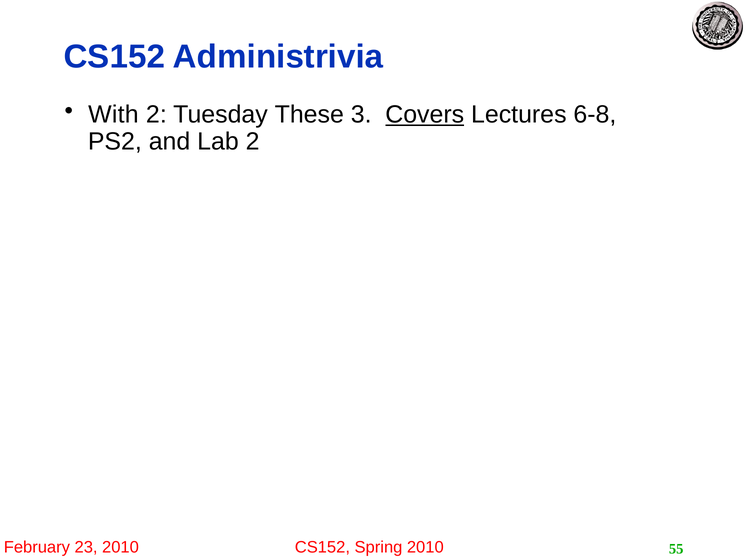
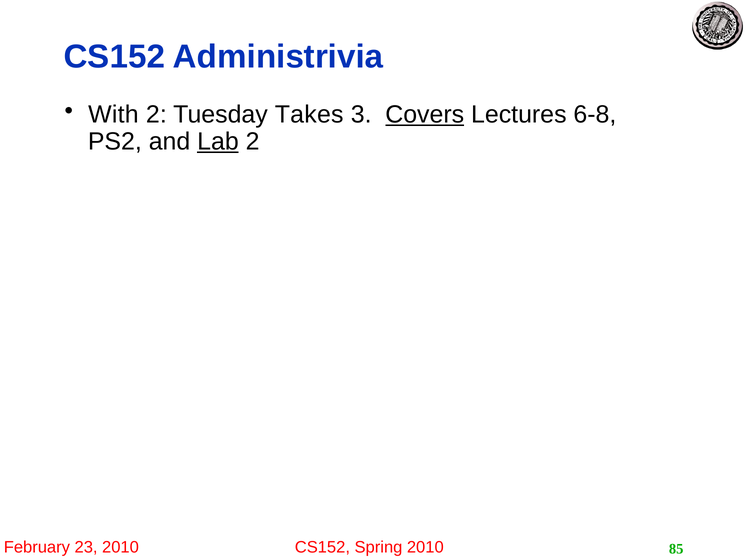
These: These -> Takes
Lab underline: none -> present
55: 55 -> 85
